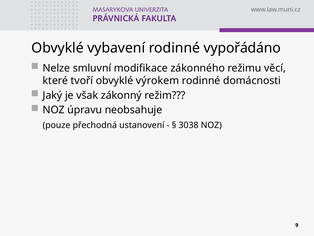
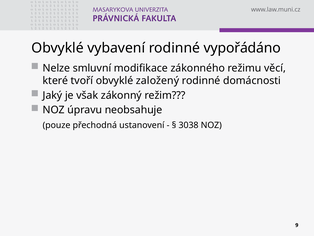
výrokem: výrokem -> založený
